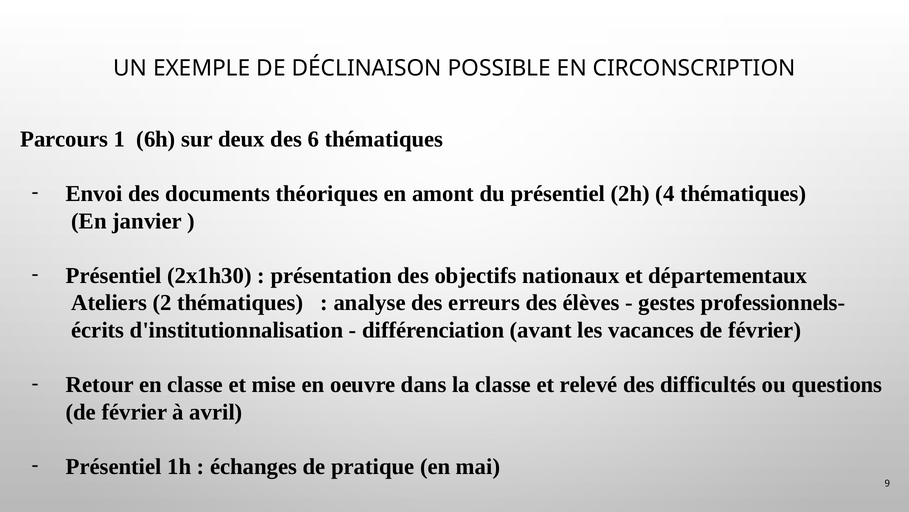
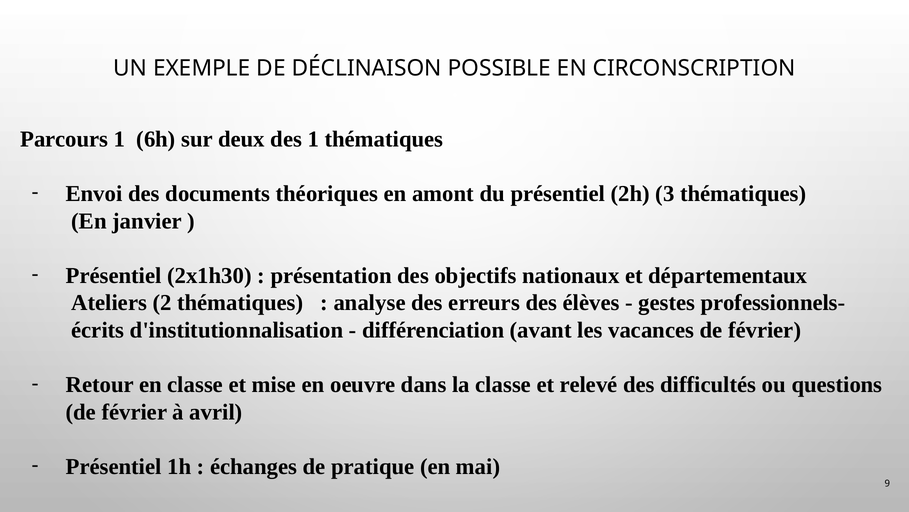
des 6: 6 -> 1
4: 4 -> 3
